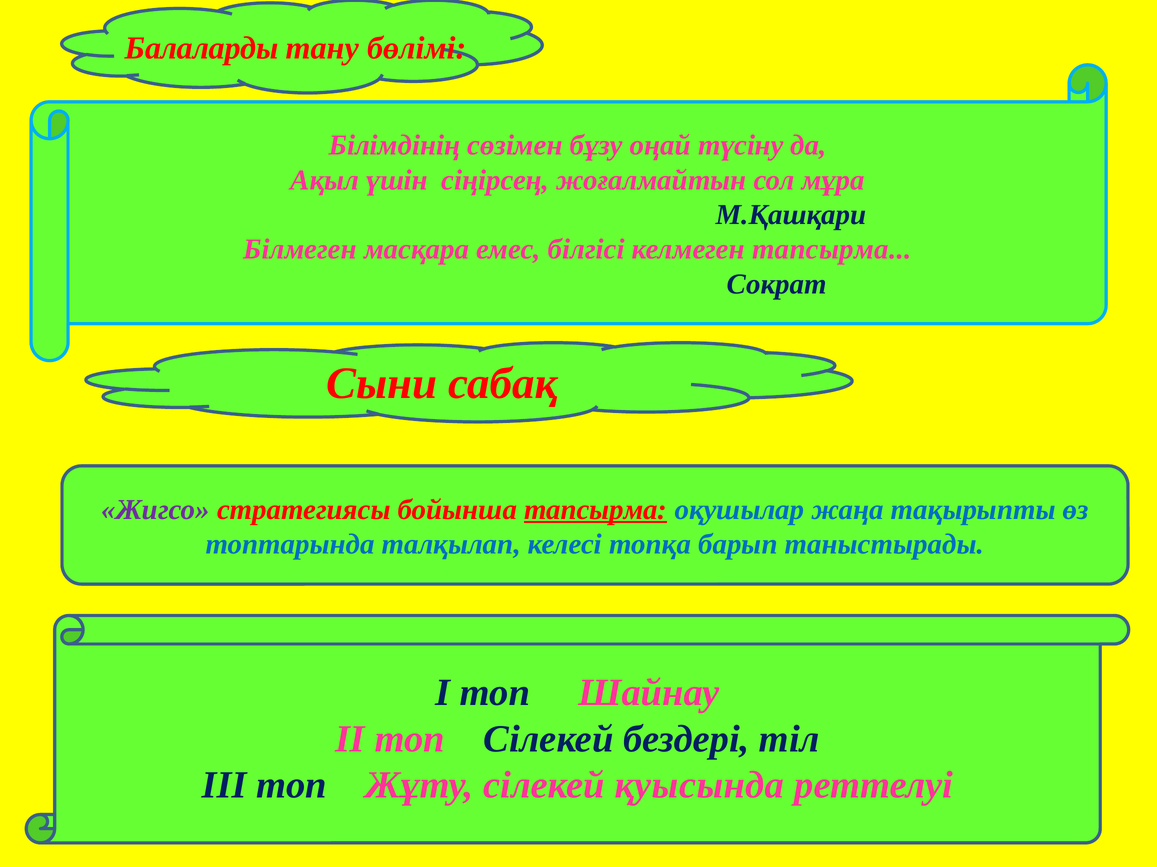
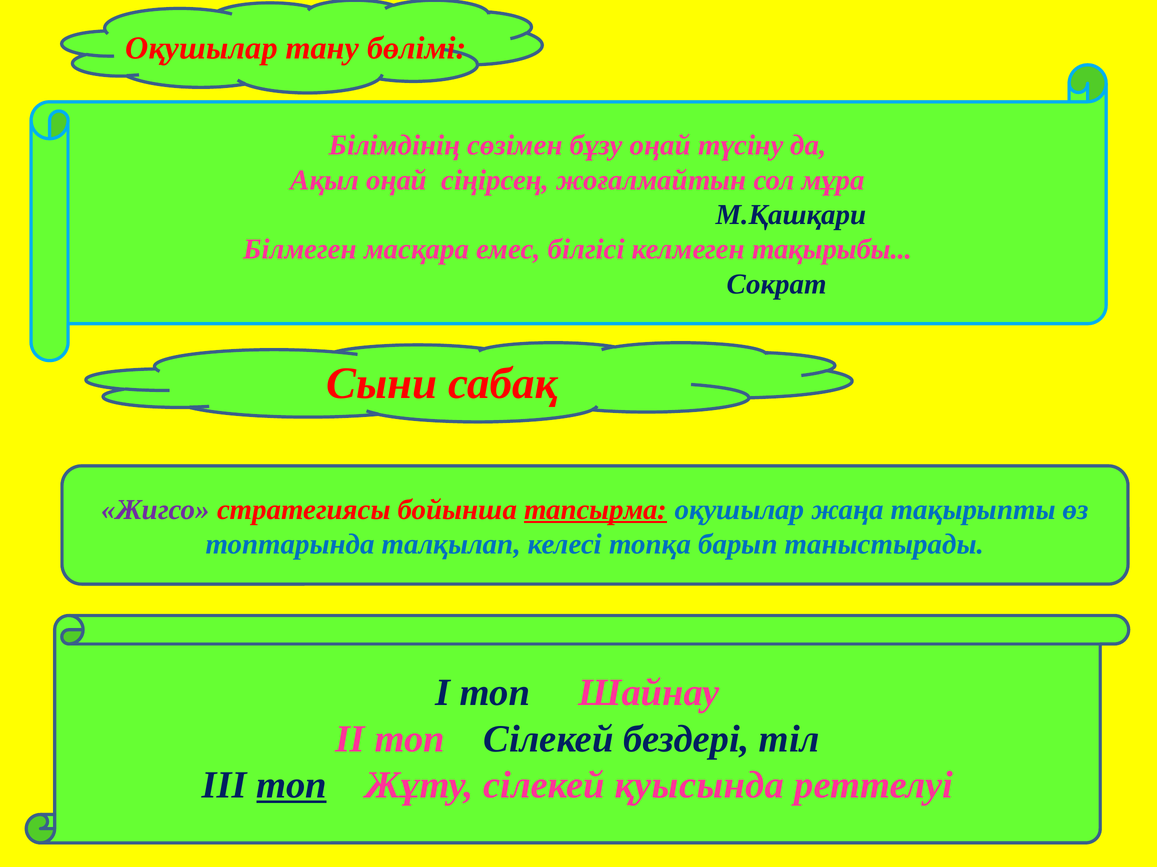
Балаларды at (202, 48): Балаларды -> Оқушылар
Ақыл үшін: үшін -> оңай
келмеген тапсырма: тапсырма -> тақырыбы
топ at (292, 786) underline: none -> present
